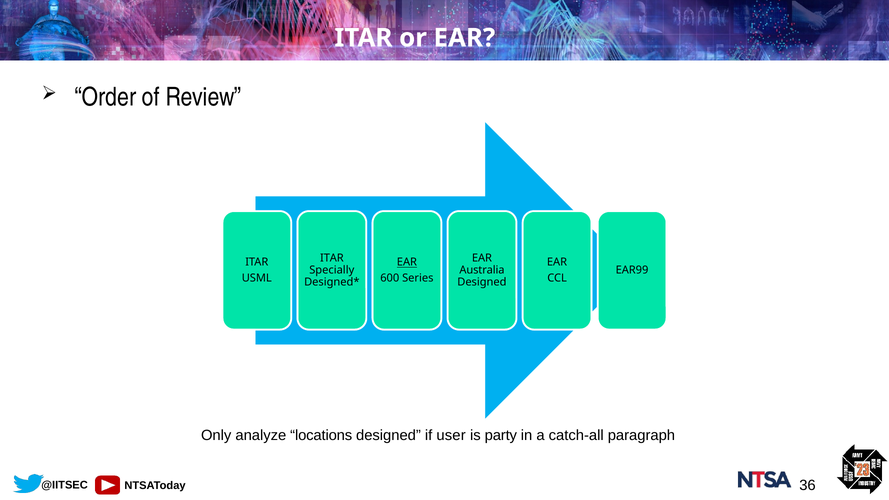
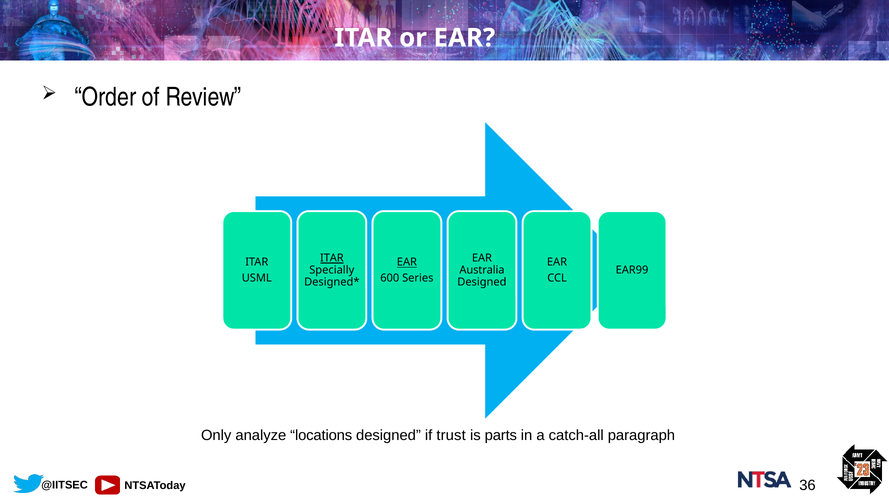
ITAR at (332, 258) underline: none -> present
user: user -> trust
party: party -> parts
